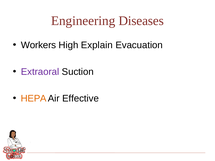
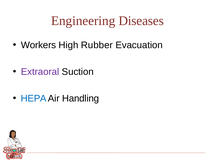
Explain: Explain -> Rubber
HEPA colour: orange -> blue
Effective: Effective -> Handling
